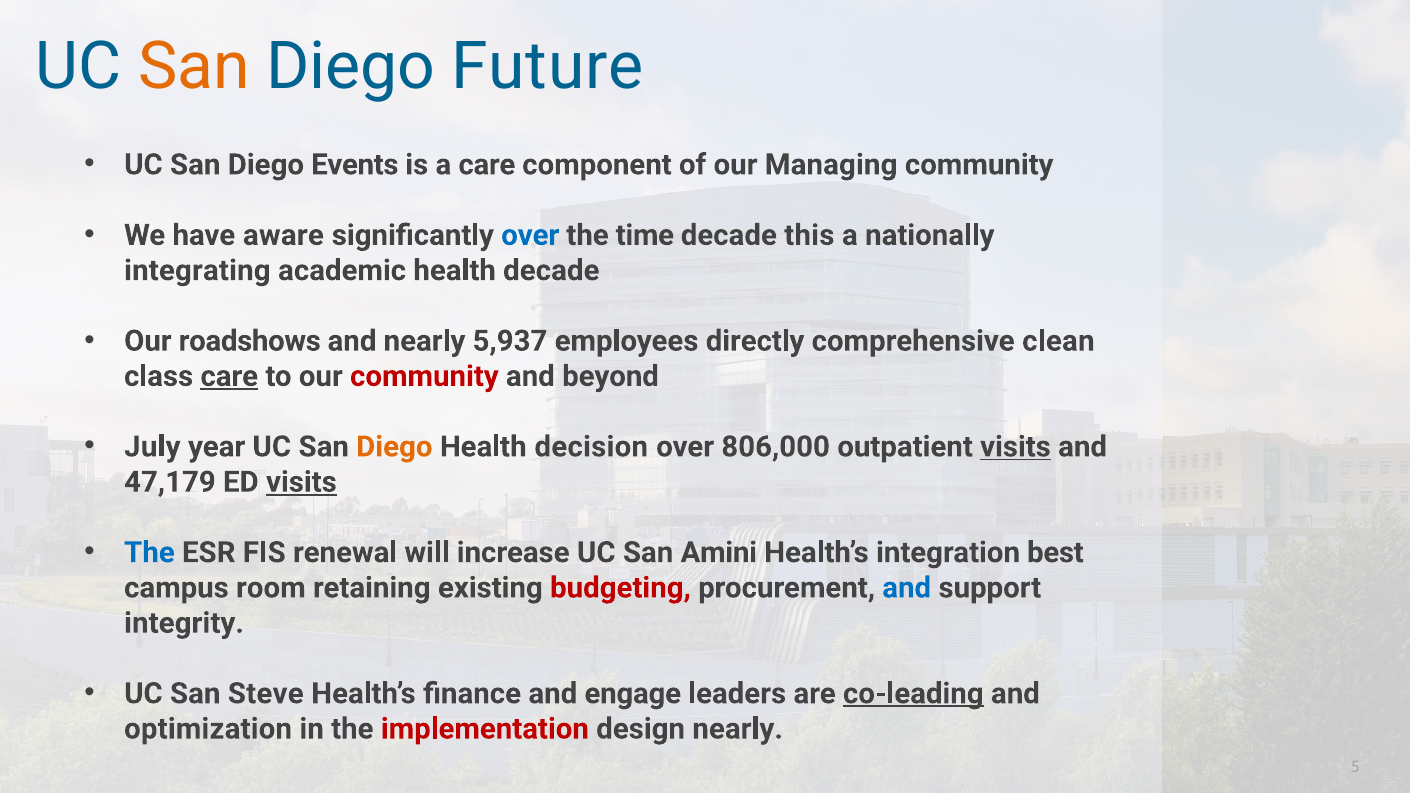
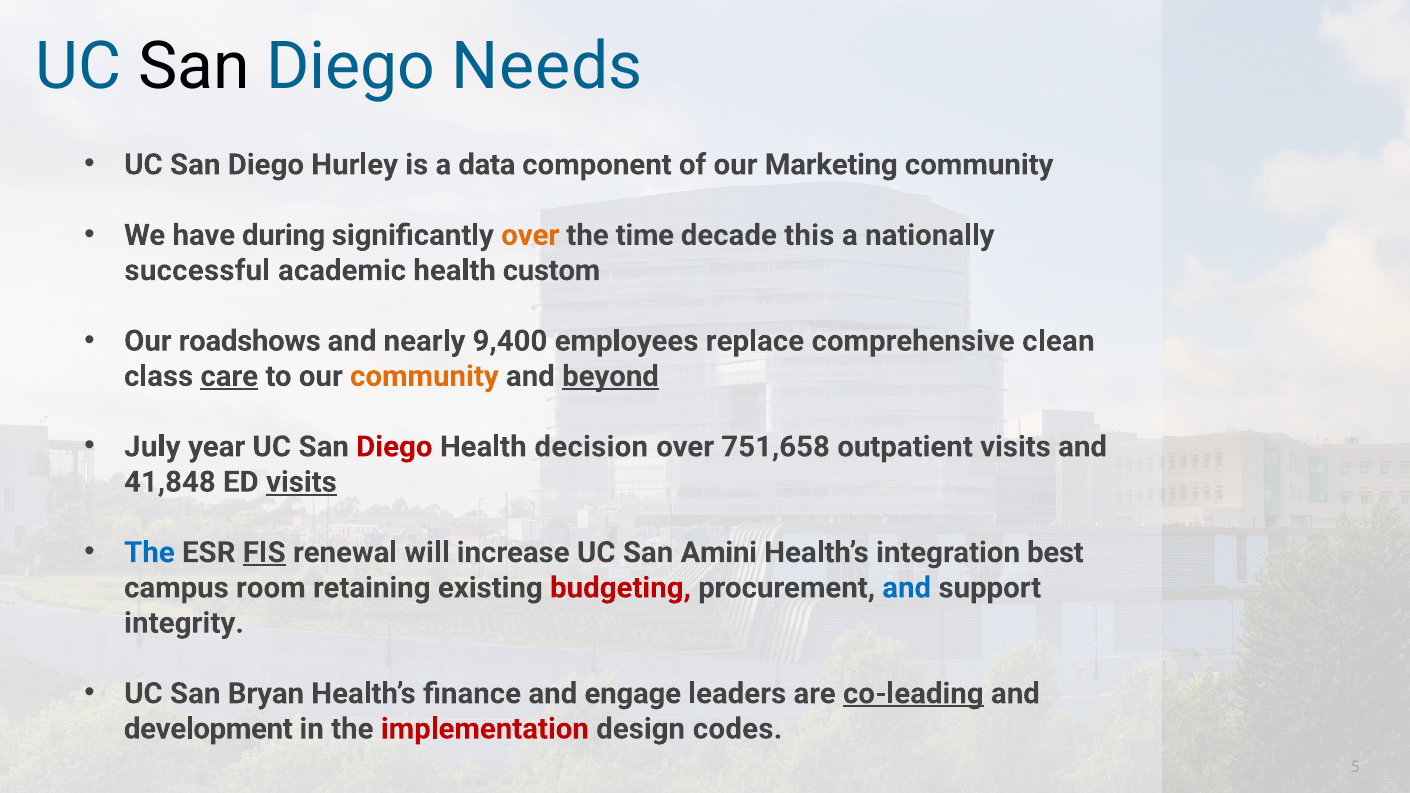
San at (194, 66) colour: orange -> black
Future: Future -> Needs
Events: Events -> Hurley
a care: care -> data
Managing: Managing -> Marketing
aware: aware -> during
over at (530, 235) colour: blue -> orange
integrating: integrating -> successful
health decade: decade -> custom
5,937: 5,937 -> 9,400
directly: directly -> replace
community at (424, 376) colour: red -> orange
beyond underline: none -> present
Diego at (394, 447) colour: orange -> red
806,000: 806,000 -> 751,658
visits at (1015, 447) underline: present -> none
47,179: 47,179 -> 41,848
FIS underline: none -> present
Steve: Steve -> Bryan
optimization: optimization -> development
design nearly: nearly -> codes
